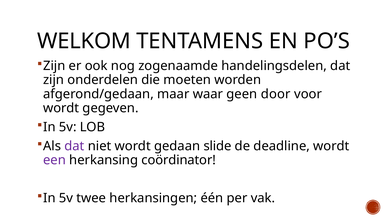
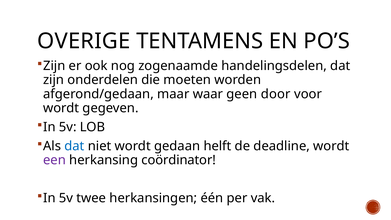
WELKOM: WELKOM -> OVERIGE
dat at (74, 146) colour: purple -> blue
slide: slide -> helft
